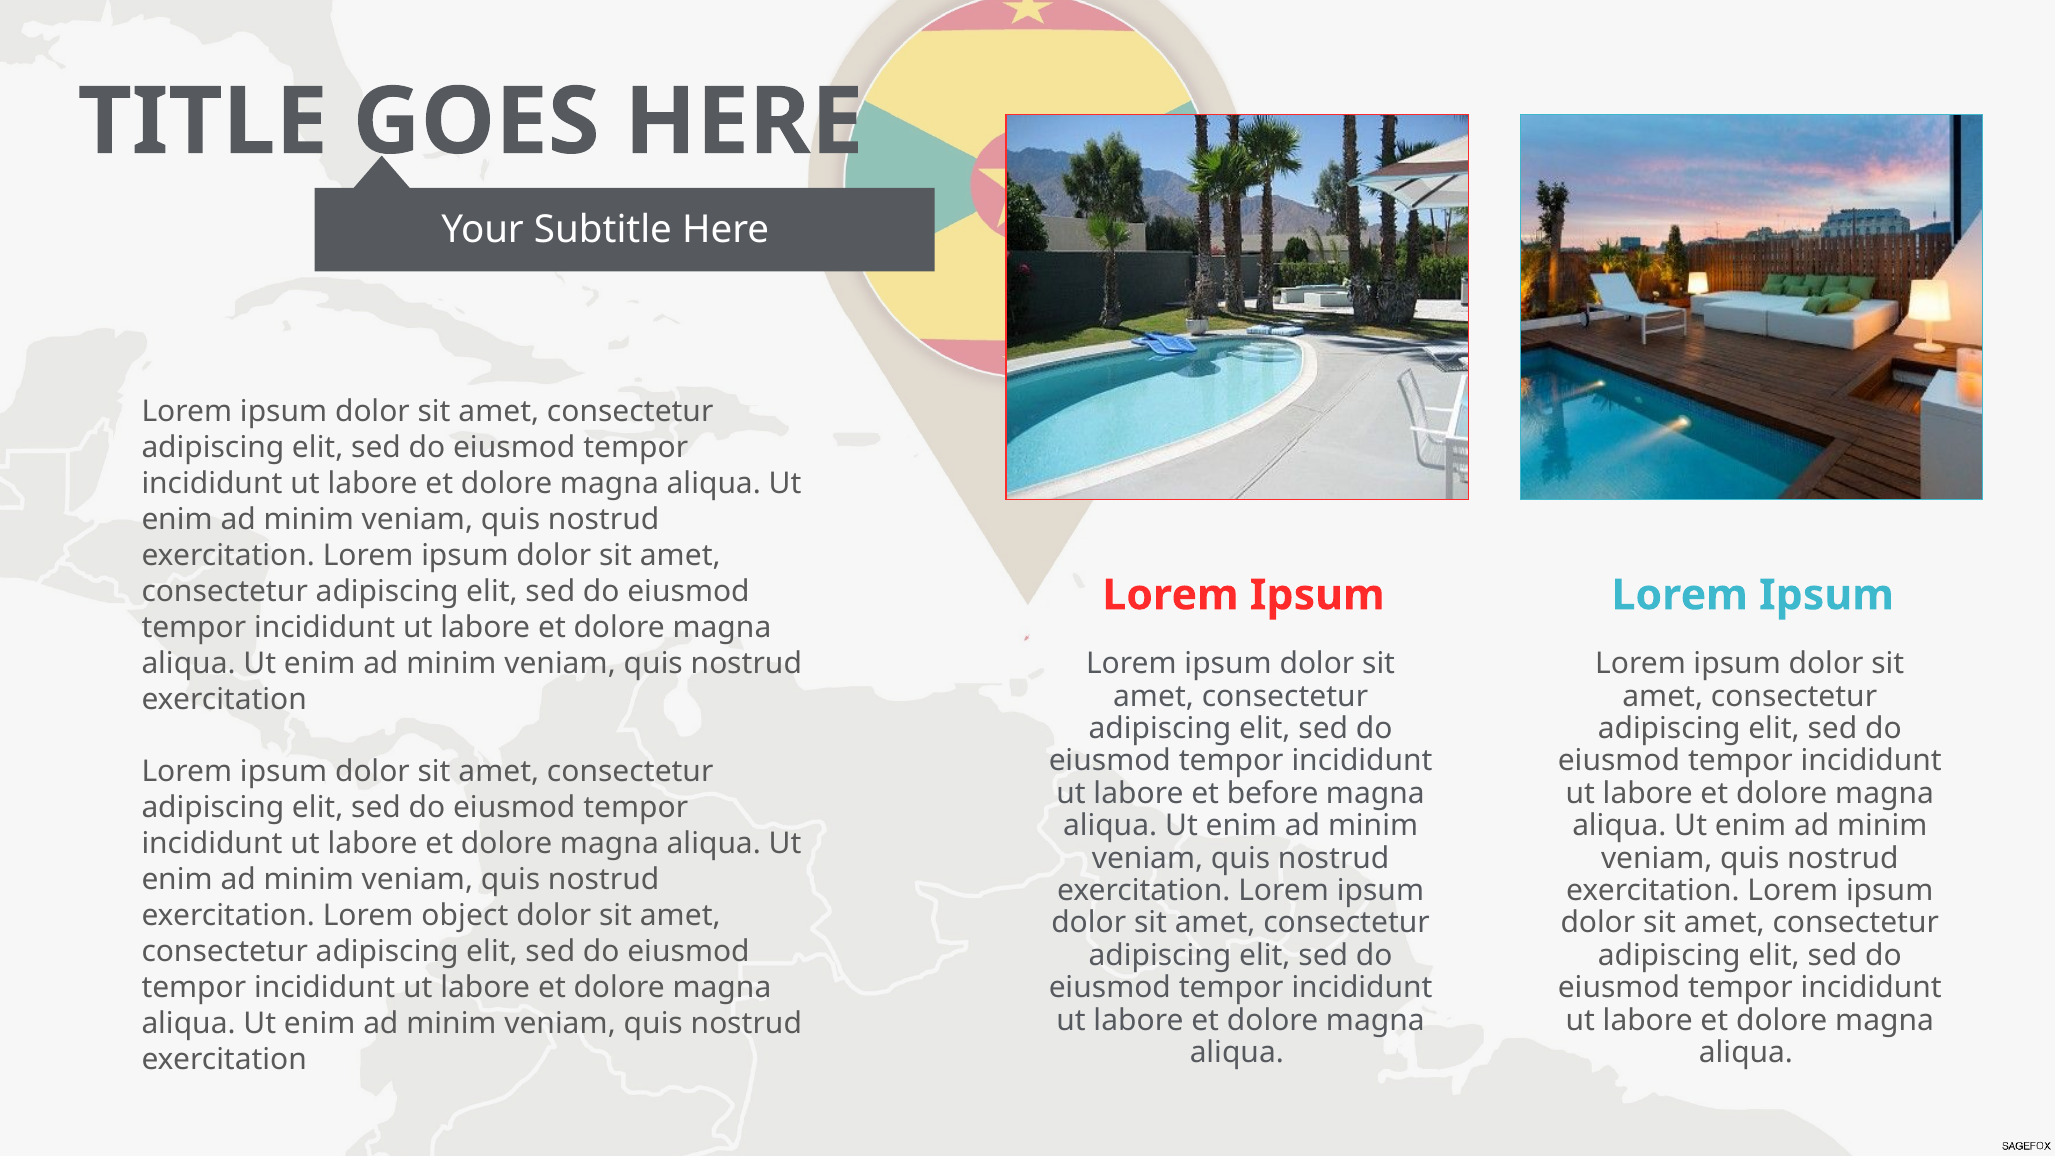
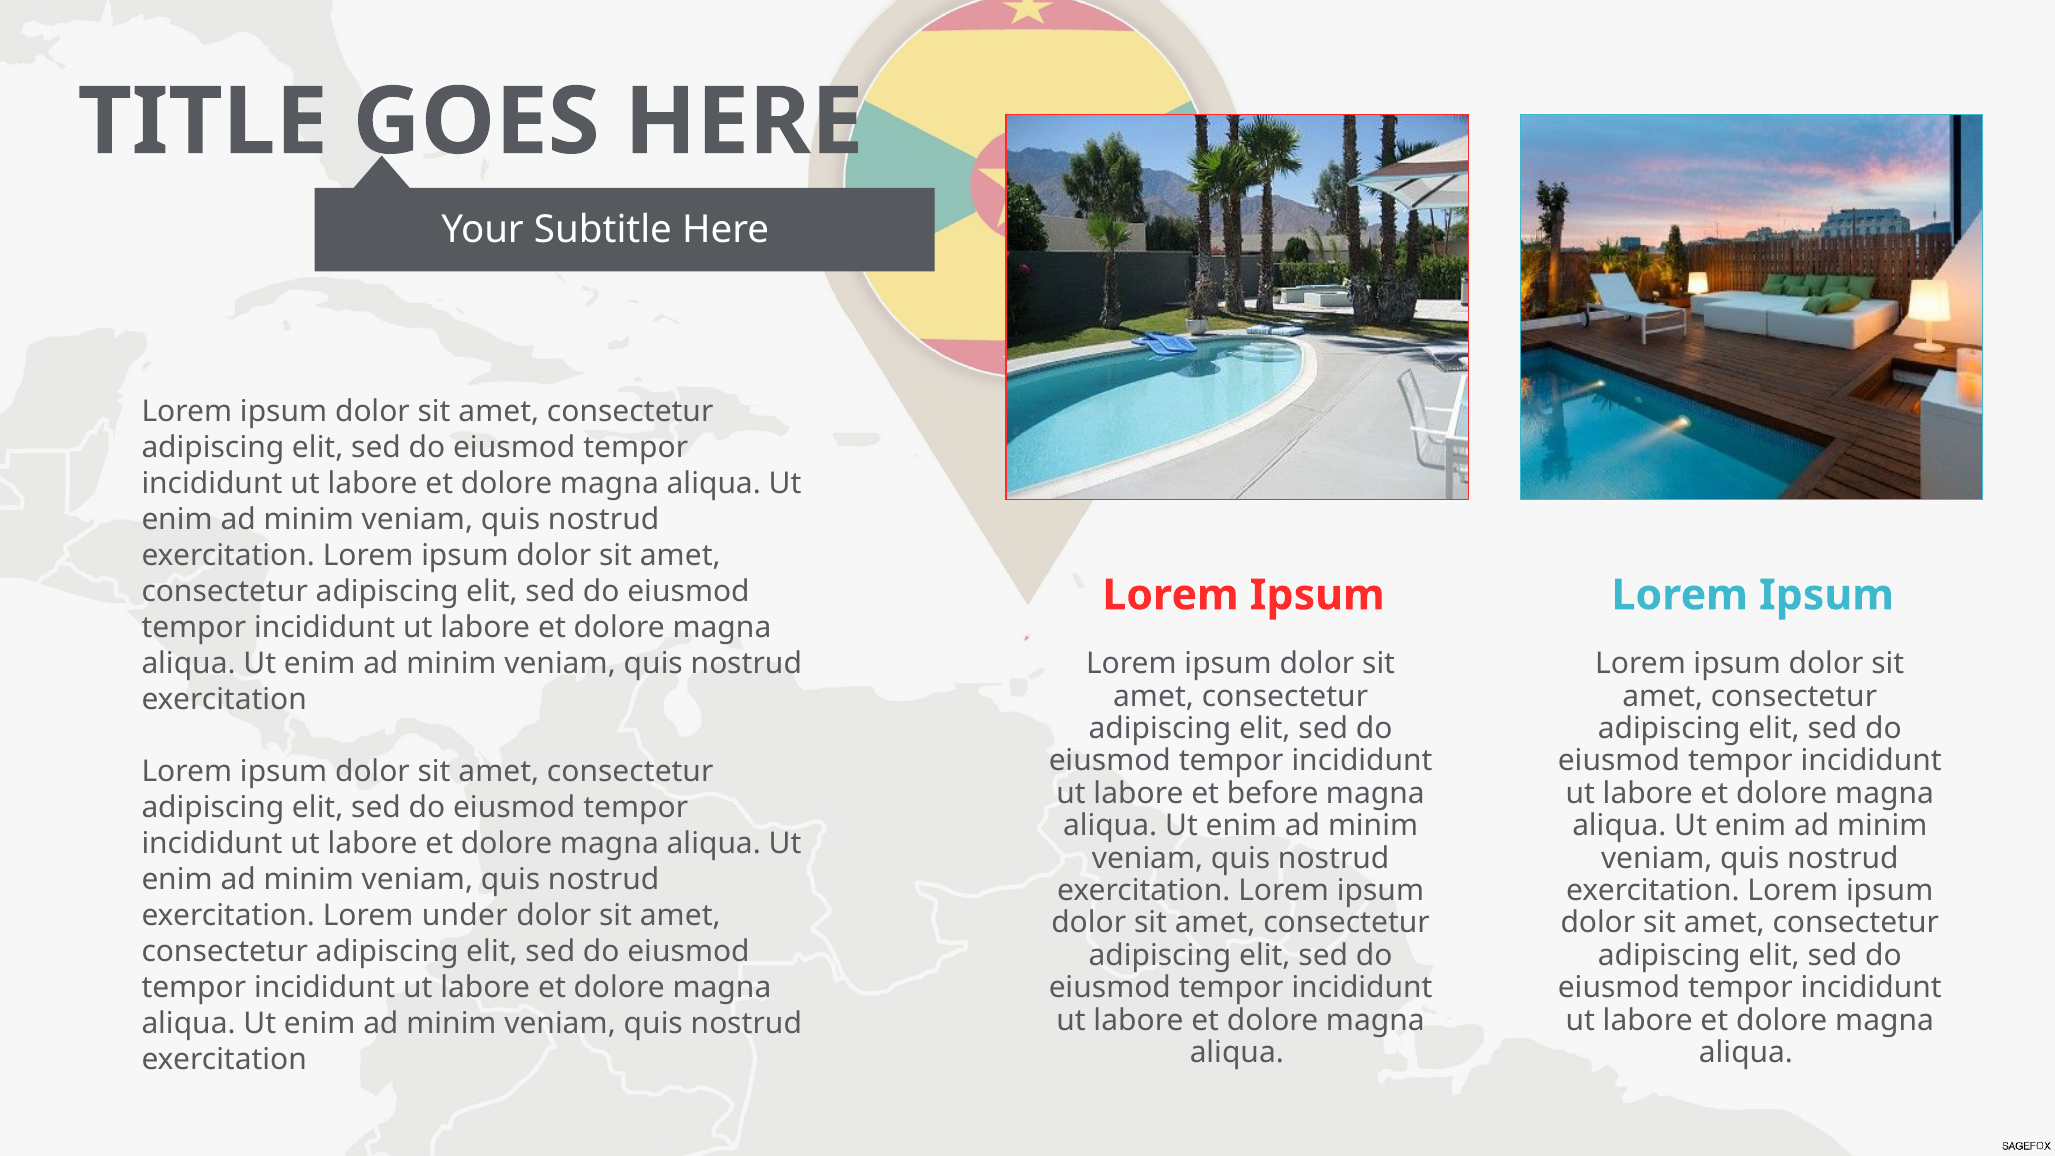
object: object -> under
